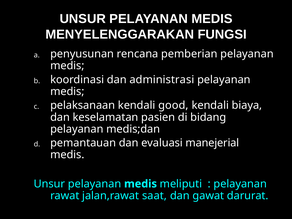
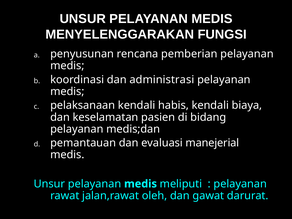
good: good -> habis
saat: saat -> oleh
